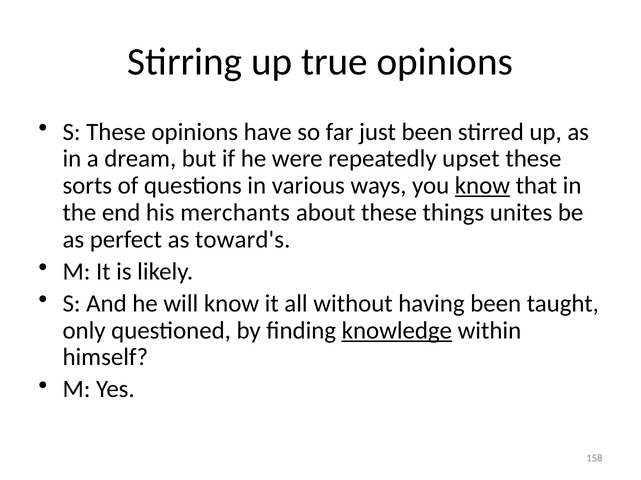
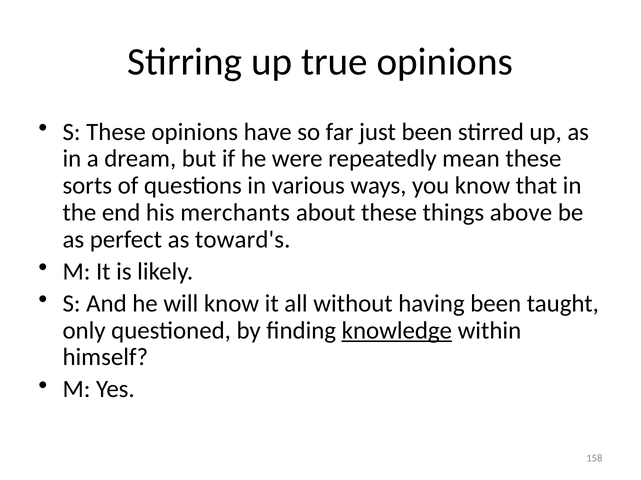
upset: upset -> mean
know at (482, 186) underline: present -> none
unites: unites -> above
